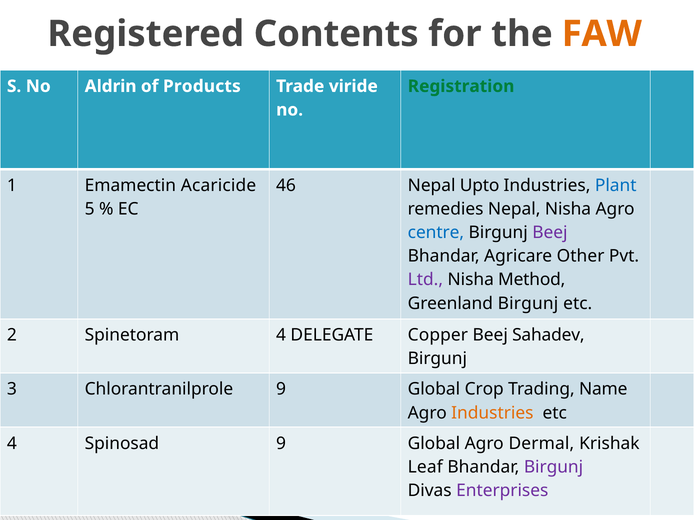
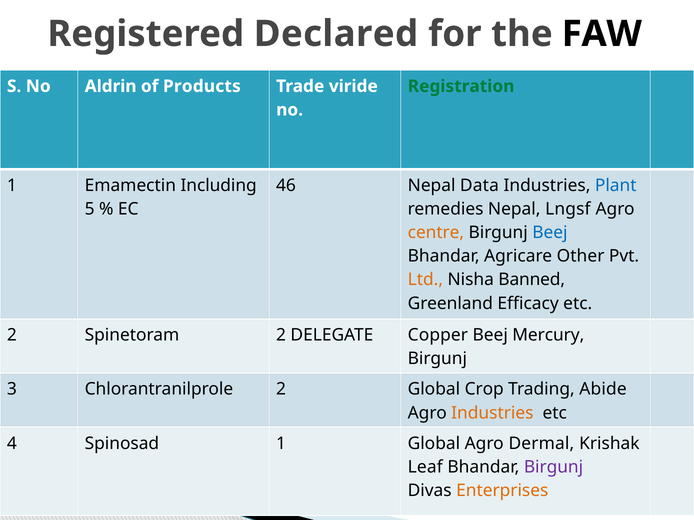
Contents: Contents -> Declared
FAW colour: orange -> black
Acaricide: Acaricide -> Including
Upto: Upto -> Data
Nepal Nisha: Nisha -> Lngsf
centre colour: blue -> orange
Beej at (550, 233) colour: purple -> blue
Ltd colour: purple -> orange
Method: Method -> Banned
Greenland Birgunj: Birgunj -> Efficacy
Spinetoram 4: 4 -> 2
Sahadev: Sahadev -> Mercury
Chlorantranilprole 9: 9 -> 2
Name: Name -> Abide
Spinosad 9: 9 -> 1
Enterprises colour: purple -> orange
